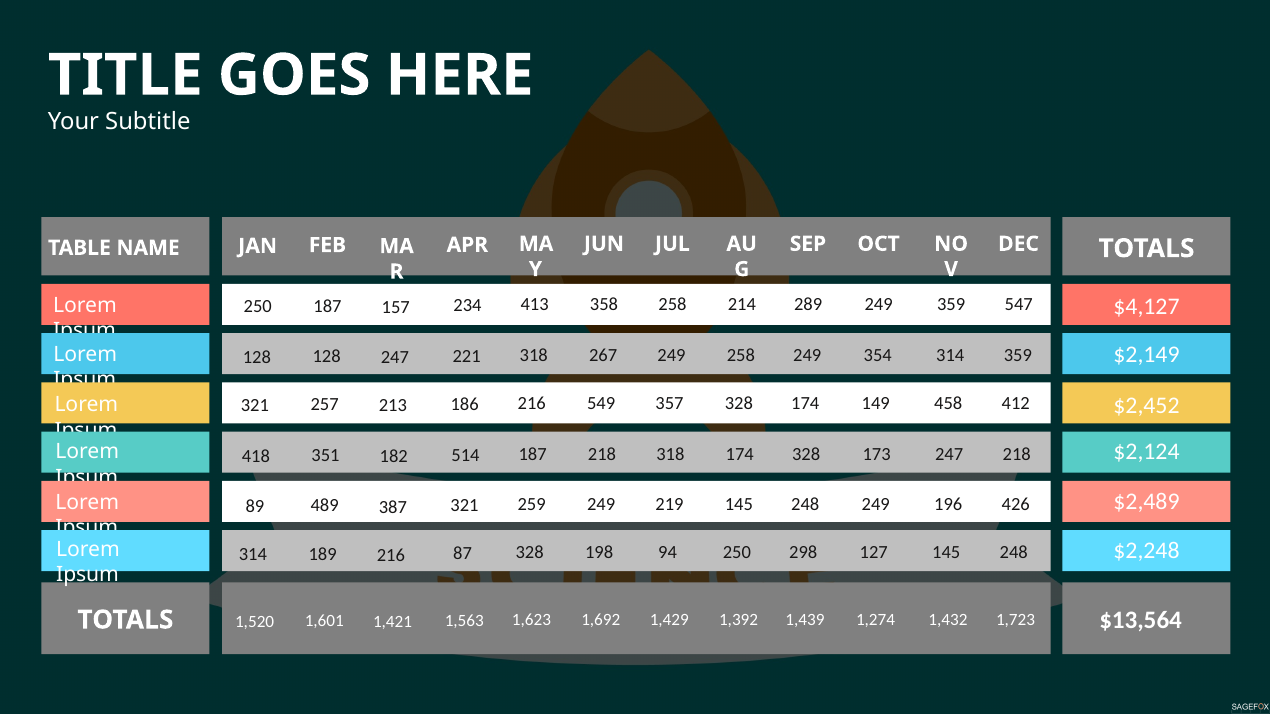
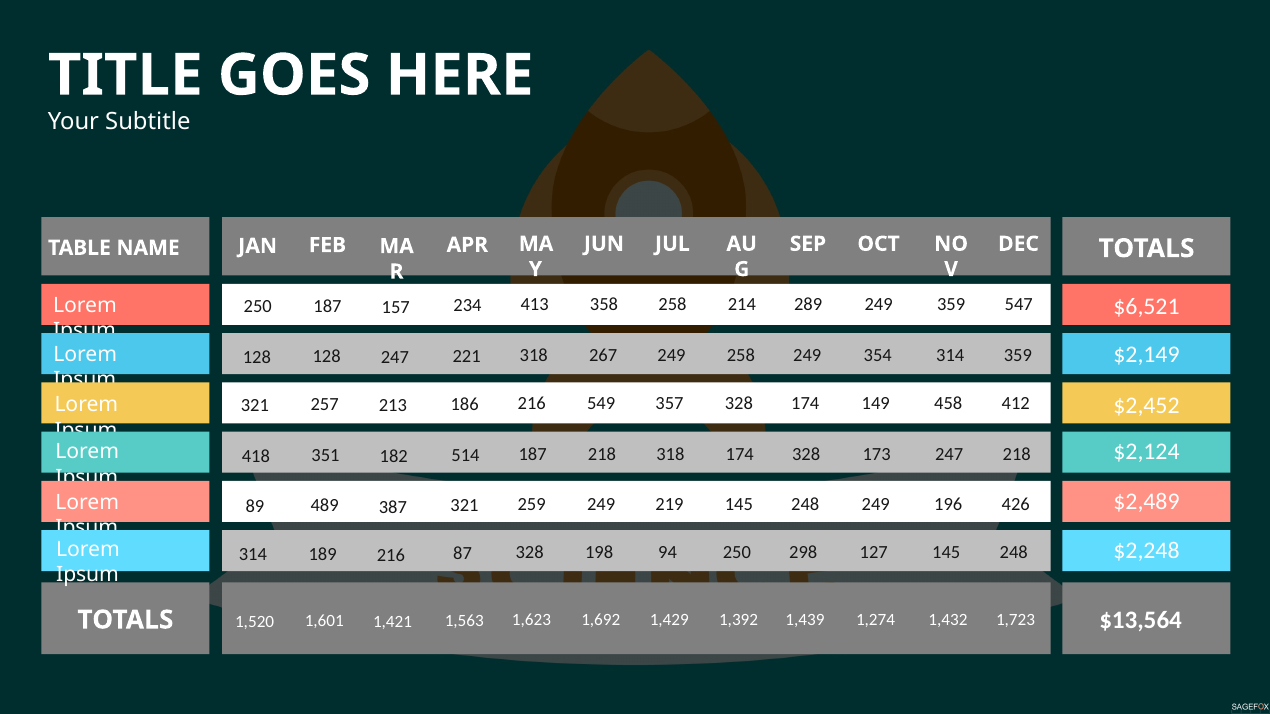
$4,127: $4,127 -> $6,521
